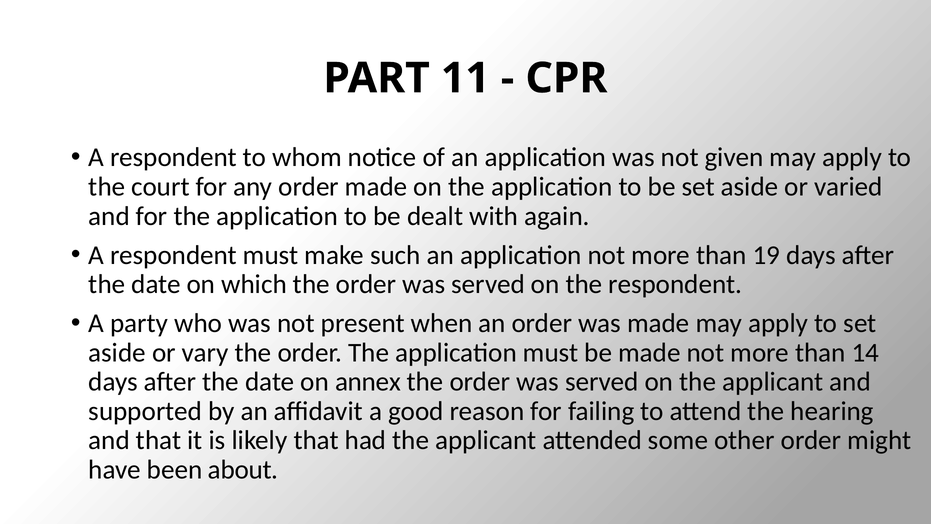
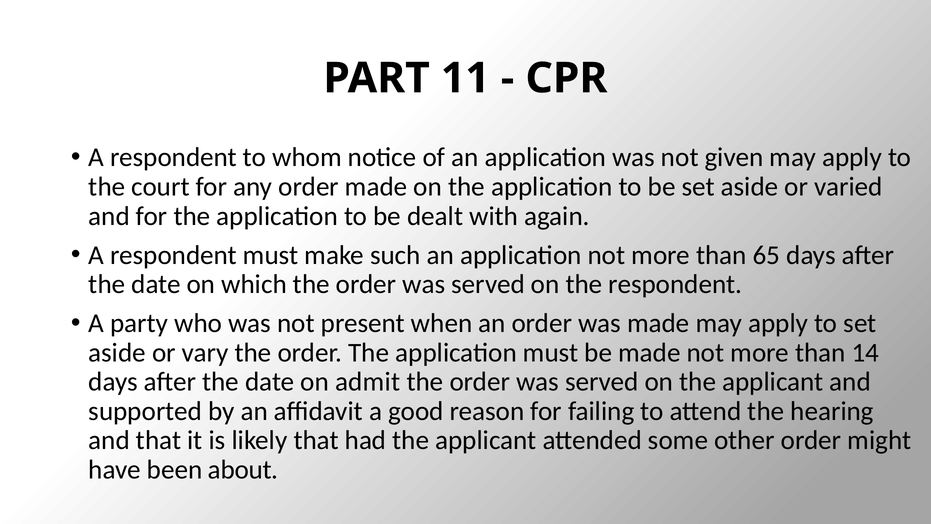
19: 19 -> 65
annex: annex -> admit
